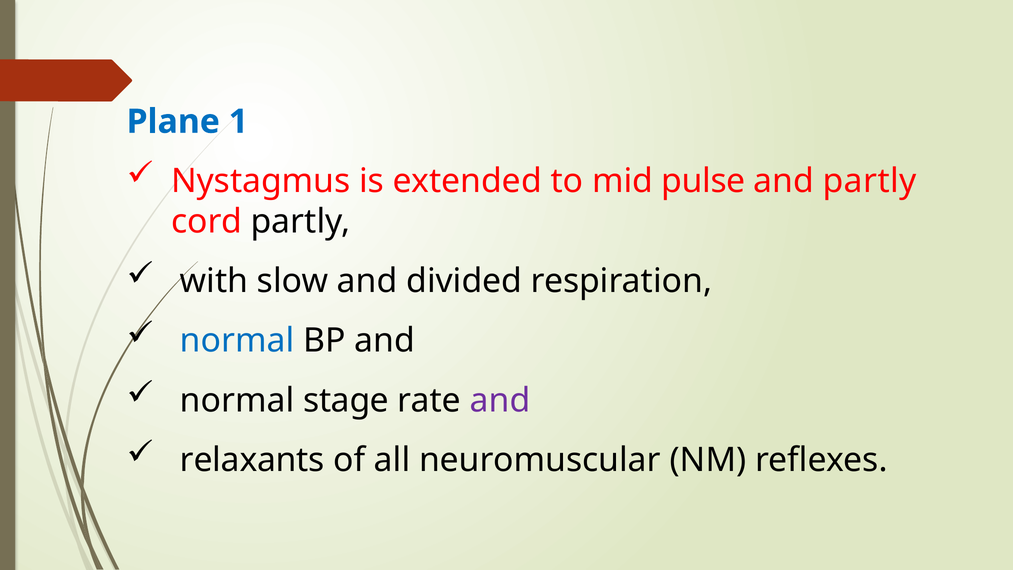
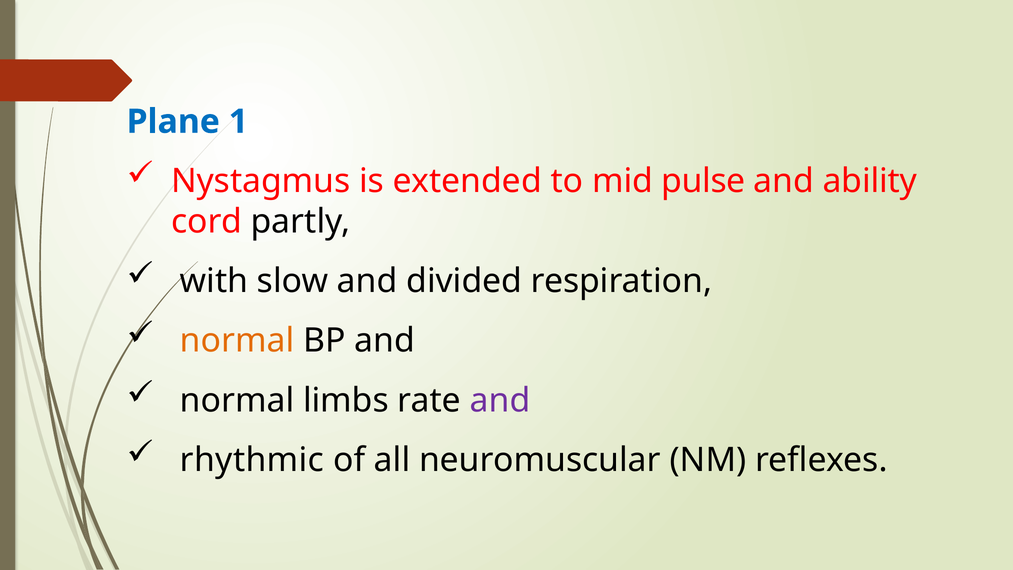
and partly: partly -> ability
normal at (237, 341) colour: blue -> orange
stage: stage -> limbs
relaxants: relaxants -> rhythmic
